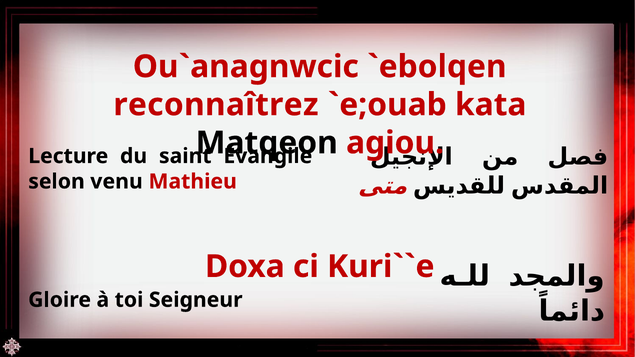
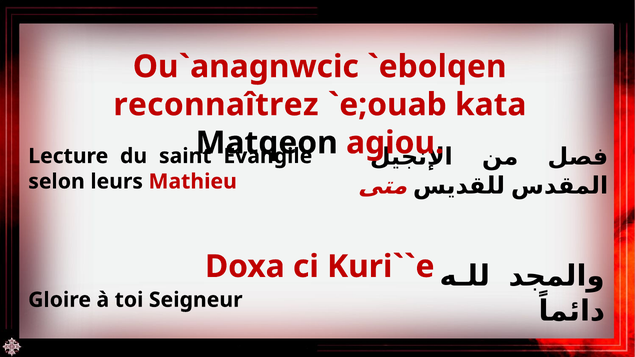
venu: venu -> leurs
